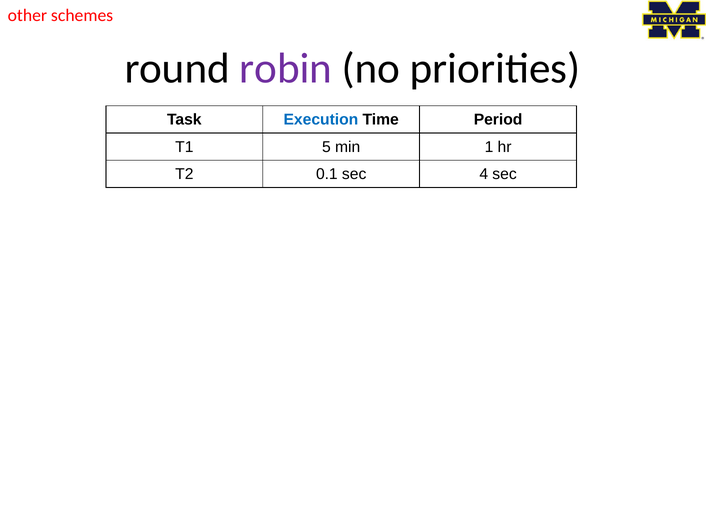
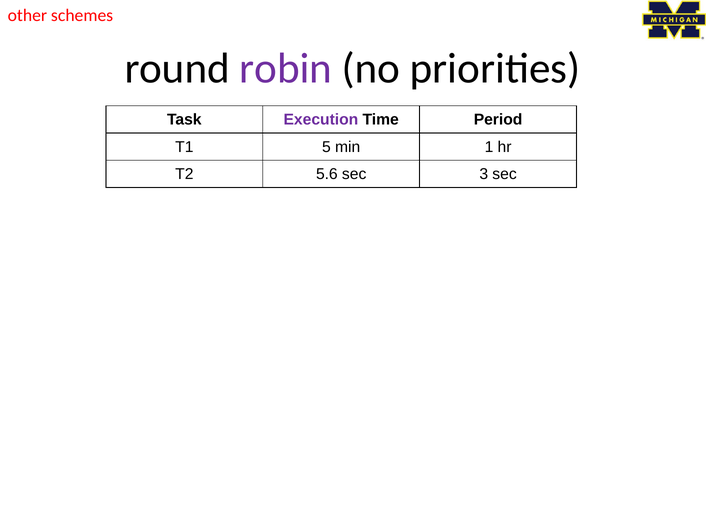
Execution colour: blue -> purple
0.1: 0.1 -> 5.6
4: 4 -> 3
